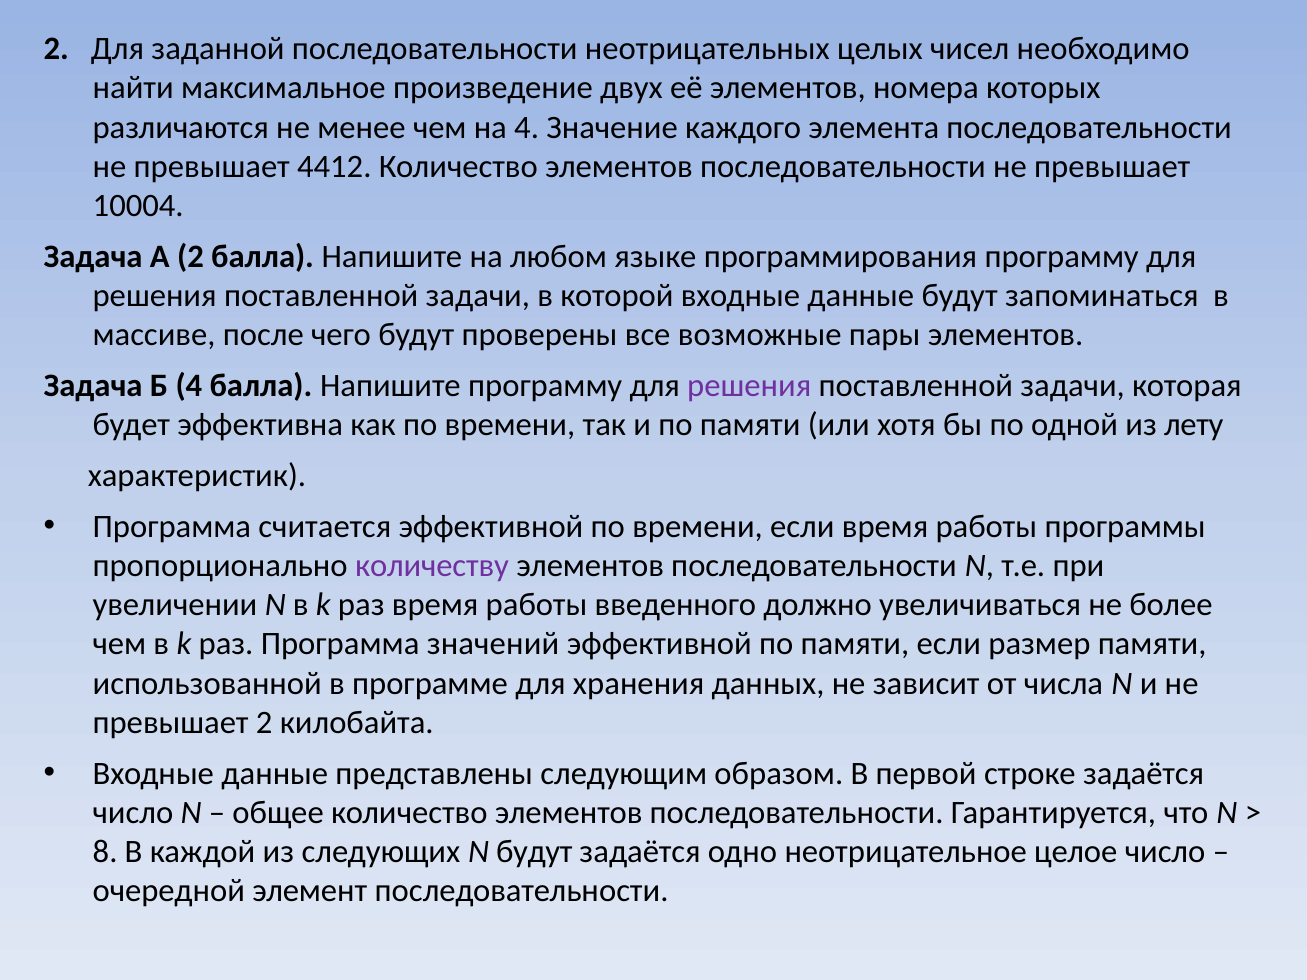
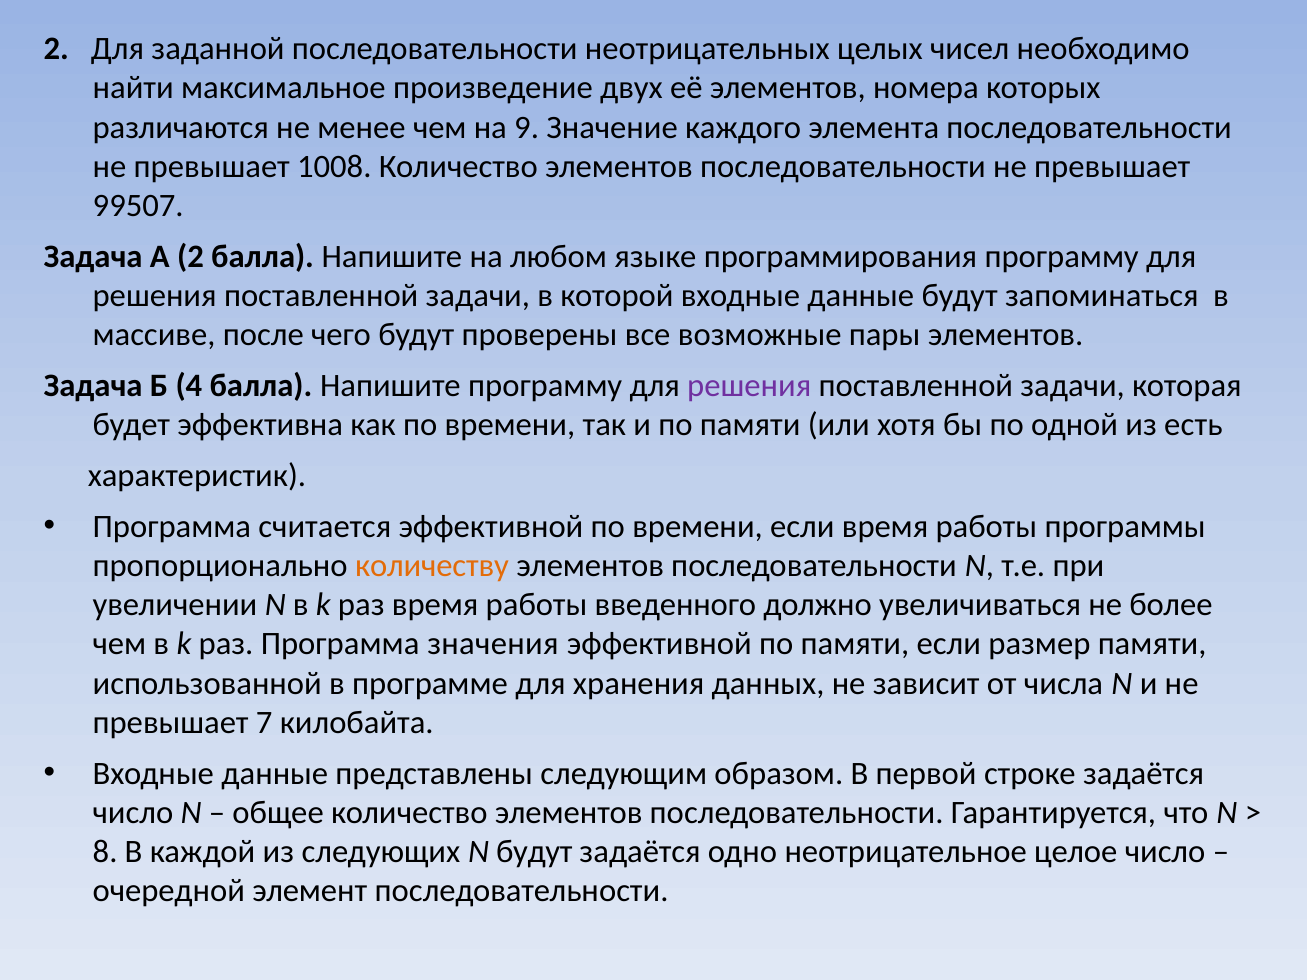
на 4: 4 -> 9
4412: 4412 -> 1008
10004: 10004 -> 99507
лету: лету -> есть
количеству colour: purple -> orange
значений: значений -> значения
превышает 2: 2 -> 7
